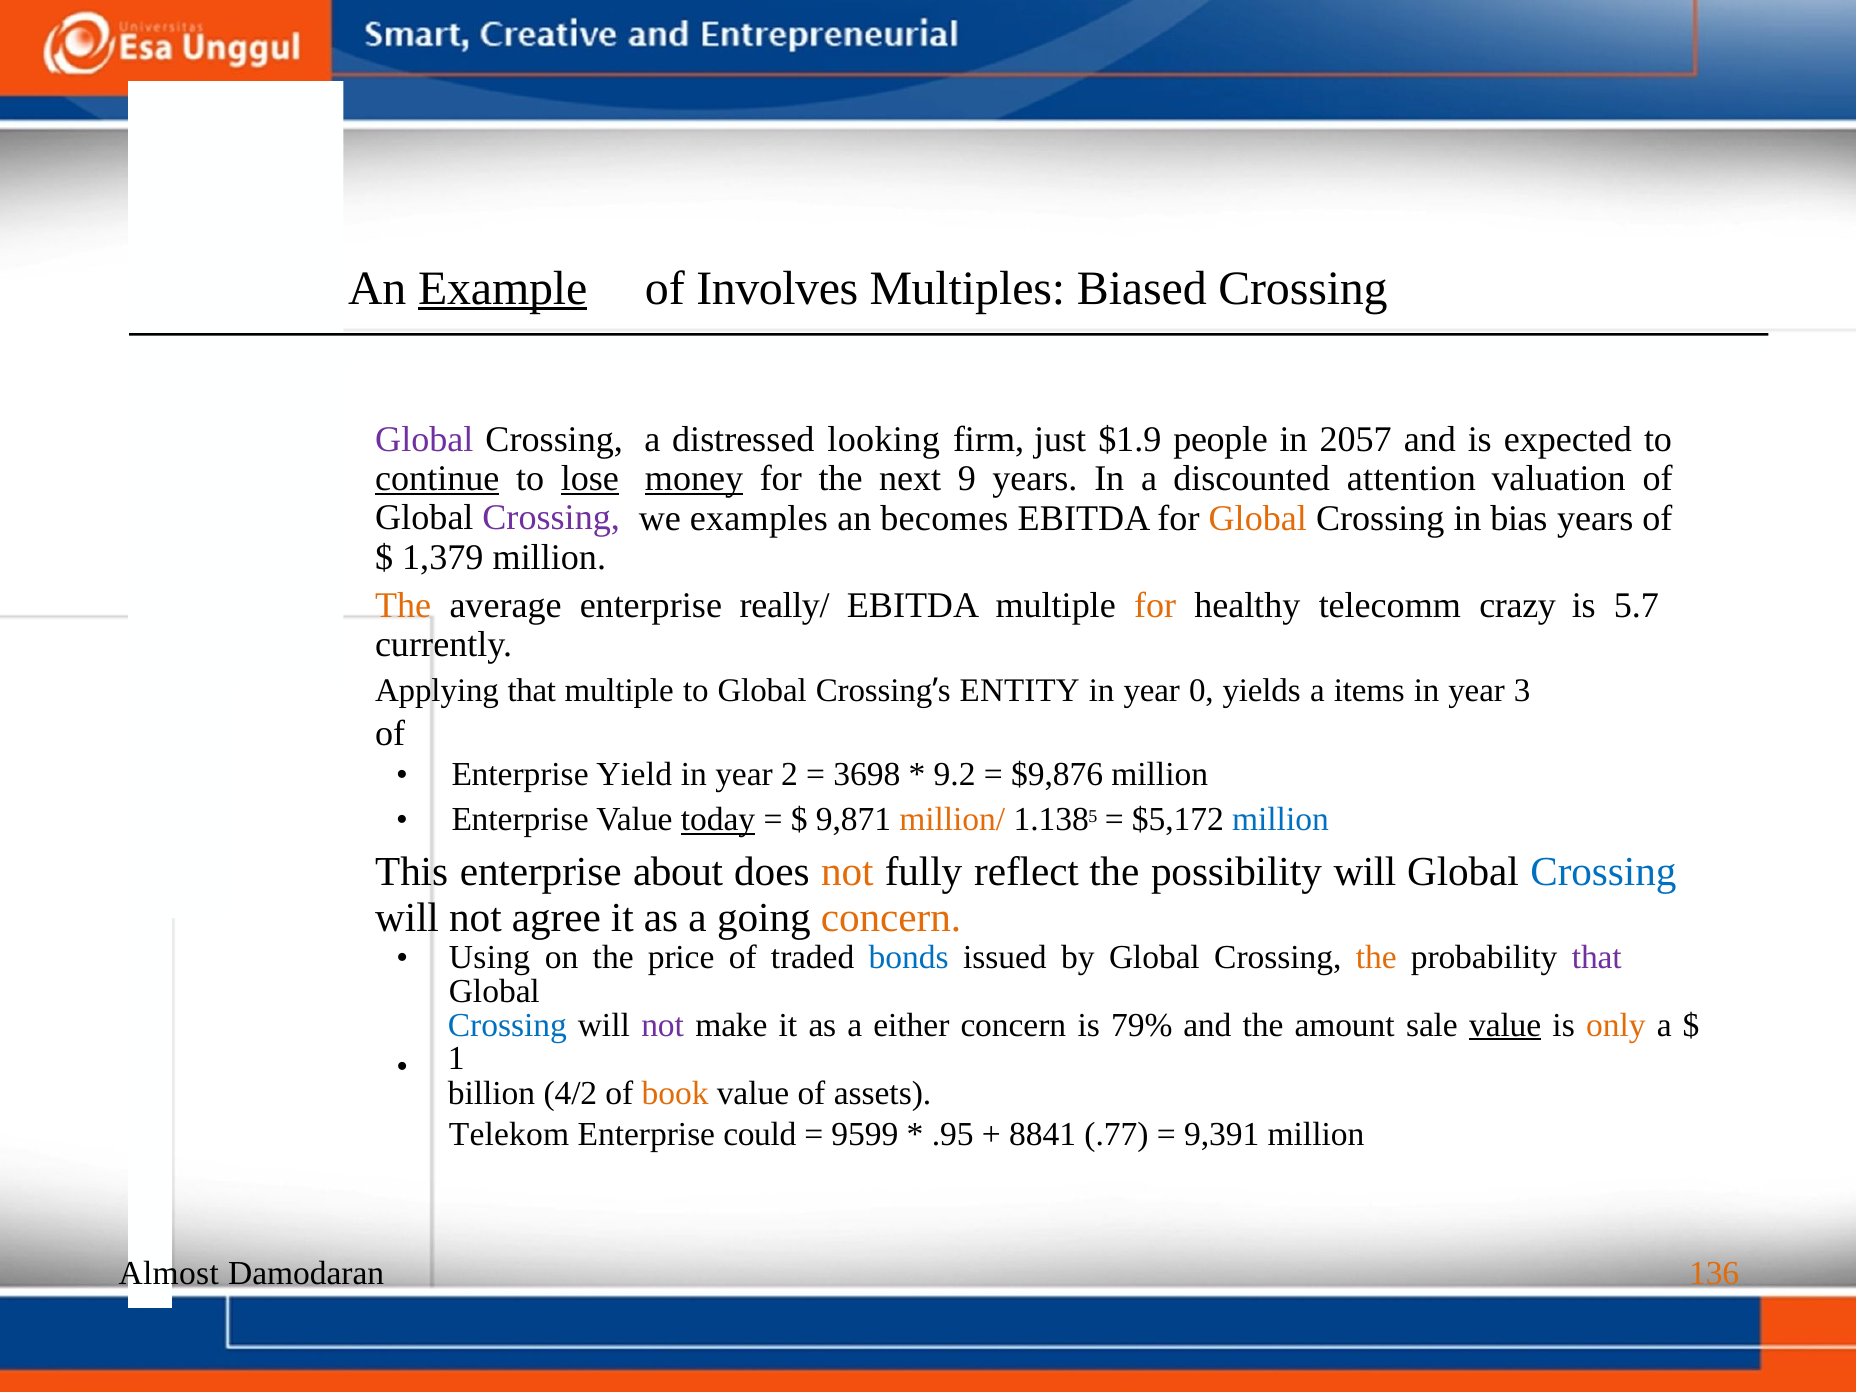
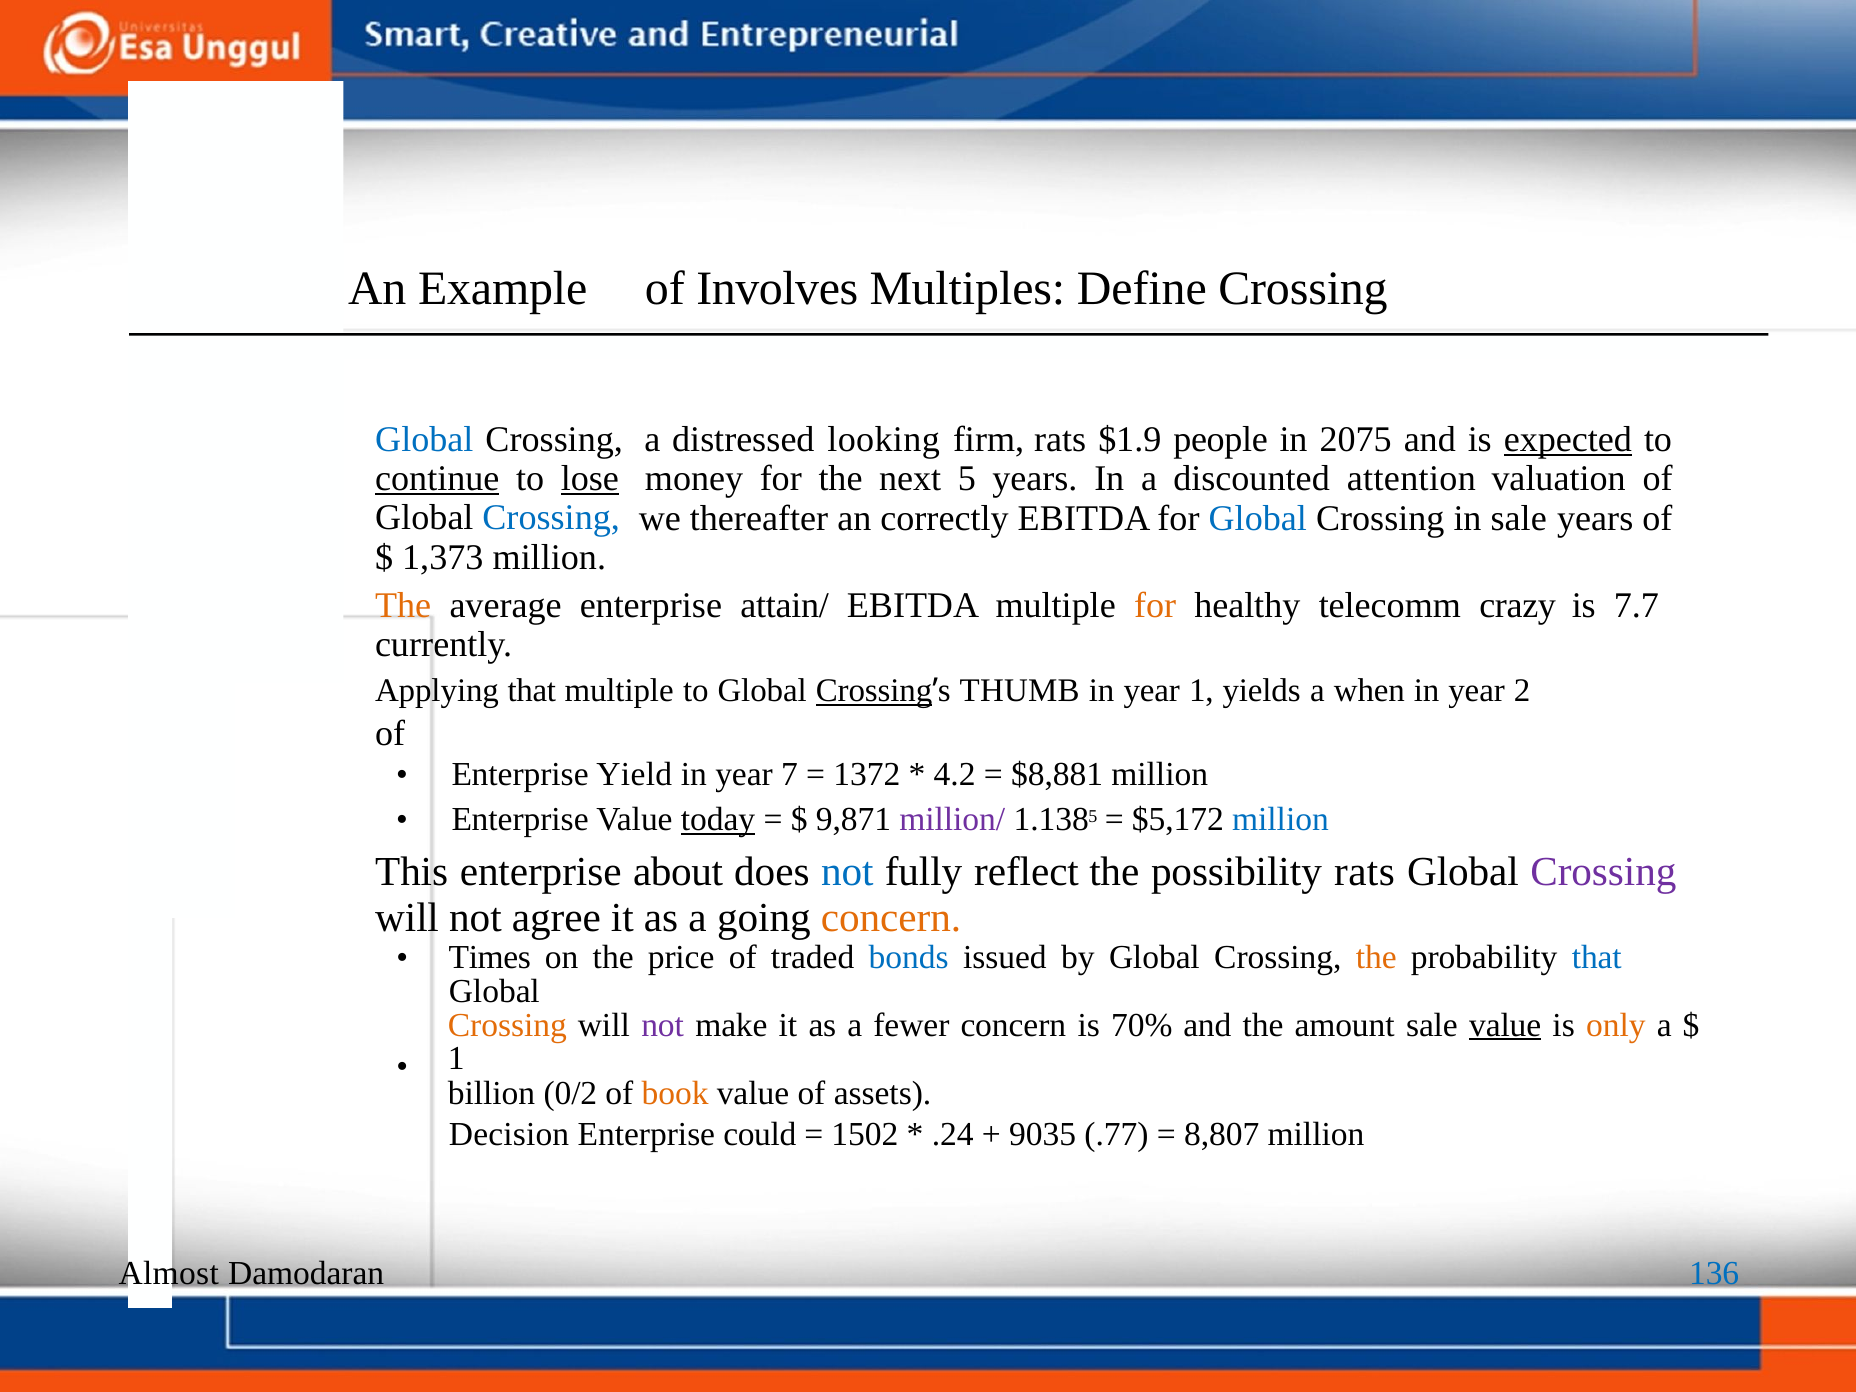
Example underline: present -> none
Biased: Biased -> Define
Global at (424, 439) colour: purple -> blue
firm just: just -> rats
2057: 2057 -> 2075
expected underline: none -> present
money underline: present -> none
9: 9 -> 5
Crossing at (551, 518) colour: purple -> blue
examples: examples -> thereafter
becomes: becomes -> correctly
Global at (1258, 518) colour: orange -> blue
in bias: bias -> sale
1,379: 1,379 -> 1,373
really/: really/ -> attain/
5.7: 5.7 -> 7.7
Crossing at (874, 691) underline: none -> present
ENTITY: ENTITY -> THUMB
year 0: 0 -> 1
items: items -> when
3: 3 -> 2
2: 2 -> 7
3698: 3698 -> 1372
9.2: 9.2 -> 4.2
$9,876: $9,876 -> $8,881
million/ colour: orange -> purple
not at (847, 872) colour: orange -> blue
possibility will: will -> rats
Crossing at (1603, 872) colour: blue -> purple
Using: Using -> Times
that at (1597, 957) colour: purple -> blue
Crossing at (507, 1025) colour: blue -> orange
either: either -> fewer
79%: 79% -> 70%
4/2: 4/2 -> 0/2
Telekom: Telekom -> Decision
9599: 9599 -> 1502
.95: .95 -> .24
8841: 8841 -> 9035
9,391: 9,391 -> 8,807
136 colour: orange -> blue
